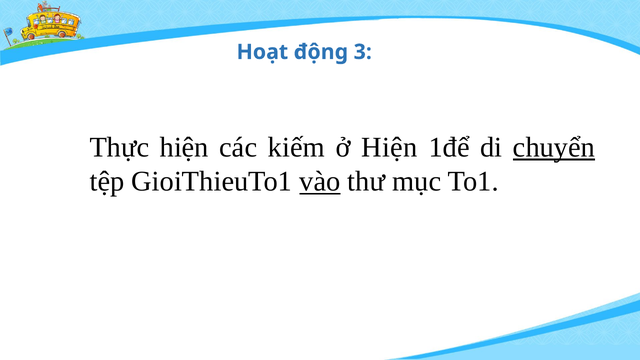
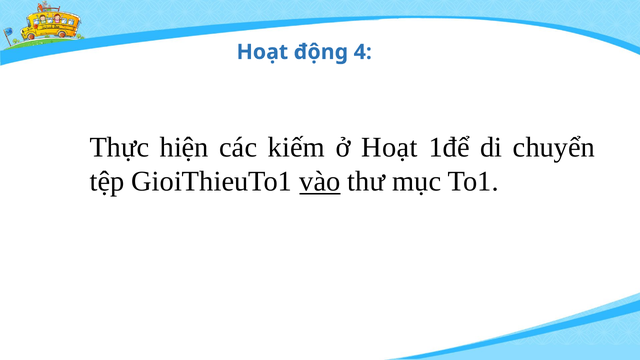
3: 3 -> 4
ở Hiện: Hiện -> Hoạt
chuyển underline: present -> none
